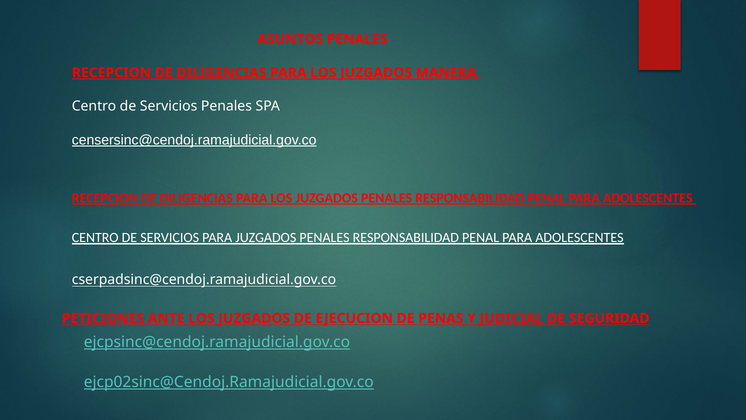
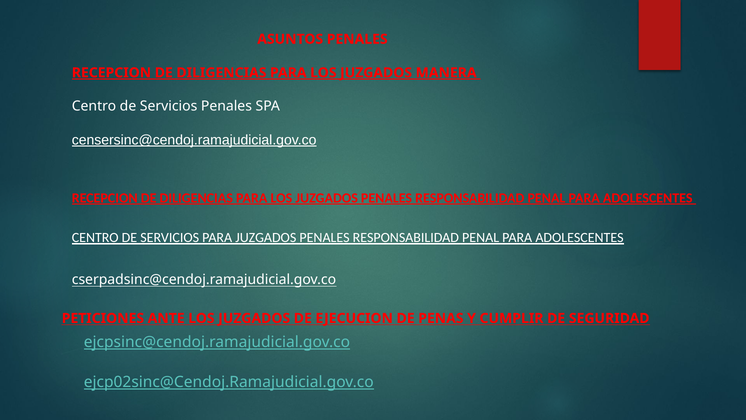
JUDICIAL: JUDICIAL -> CUMPLIR
